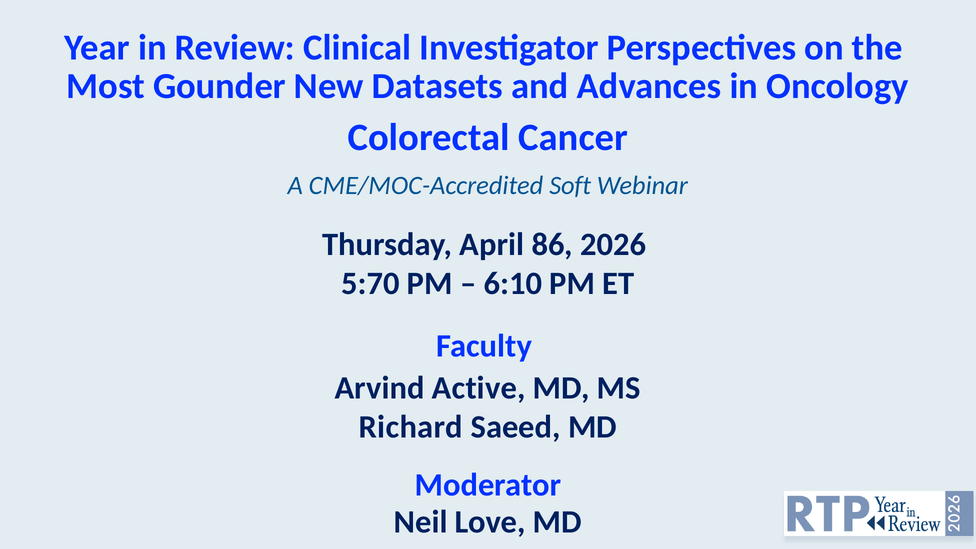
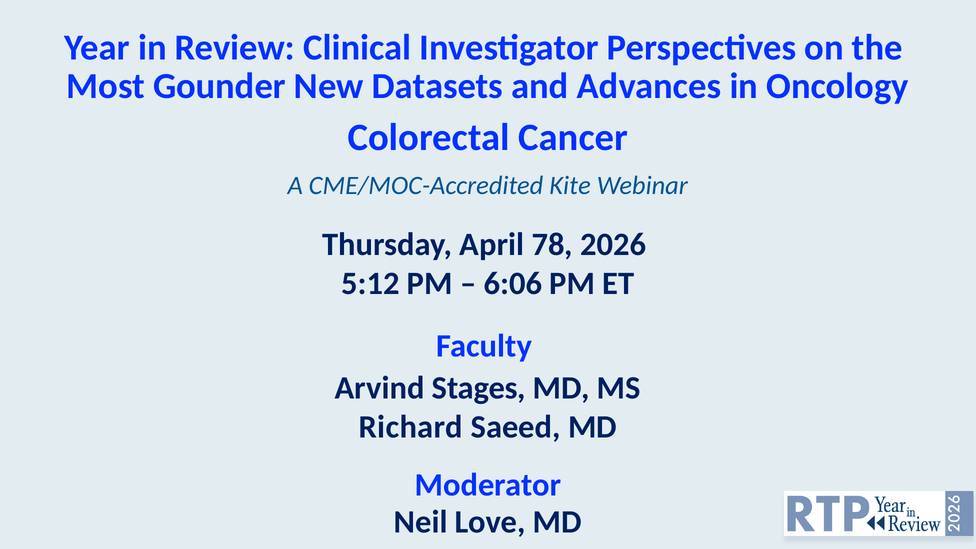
Soft: Soft -> Kite
86: 86 -> 78
5:70: 5:70 -> 5:12
6:10: 6:10 -> 6:06
Active: Active -> Stages
